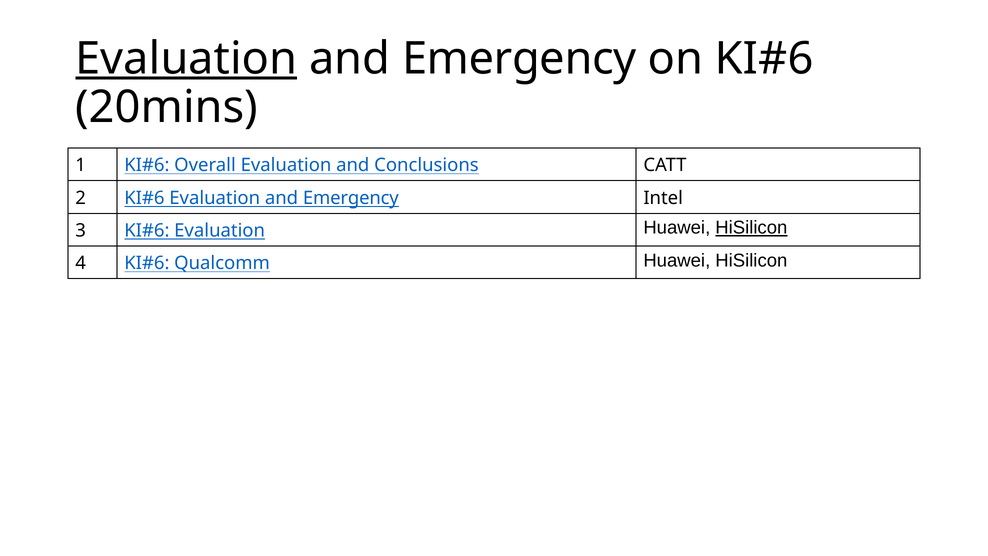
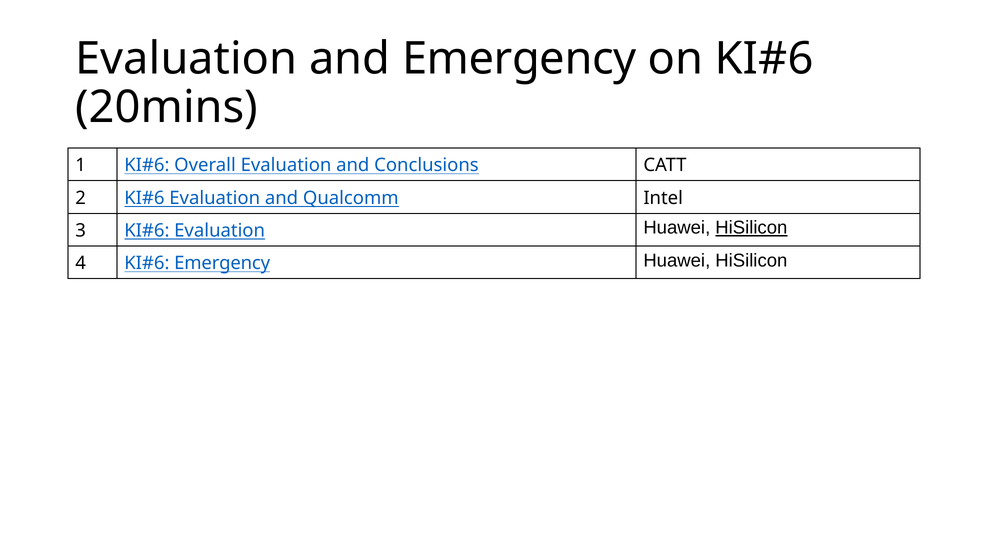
Evaluation at (186, 59) underline: present -> none
Emergency at (351, 198): Emergency -> Qualcomm
Qualcomm at (222, 263): Qualcomm -> Emergency
